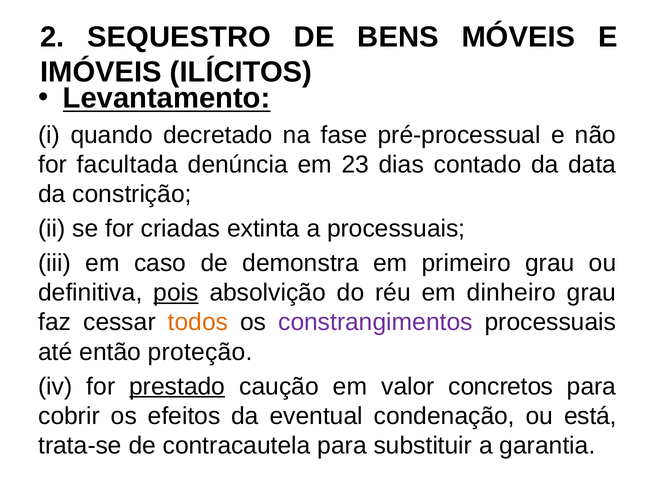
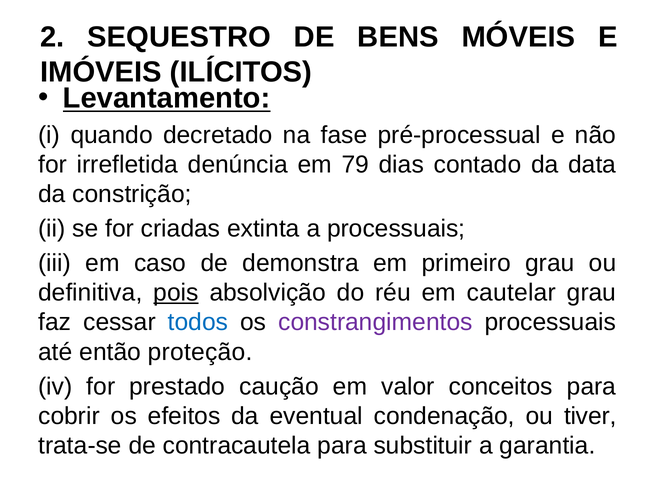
facultada: facultada -> irrefletida
23: 23 -> 79
dinheiro: dinheiro -> cautelar
todos colour: orange -> blue
prestado underline: present -> none
concretos: concretos -> conceitos
está: está -> tiver
